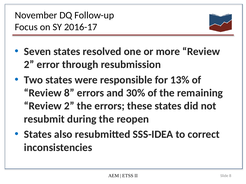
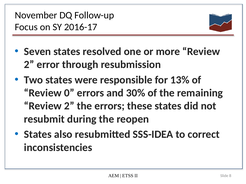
Review 8: 8 -> 0
